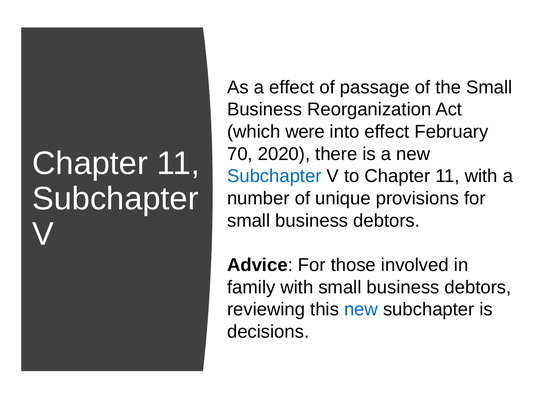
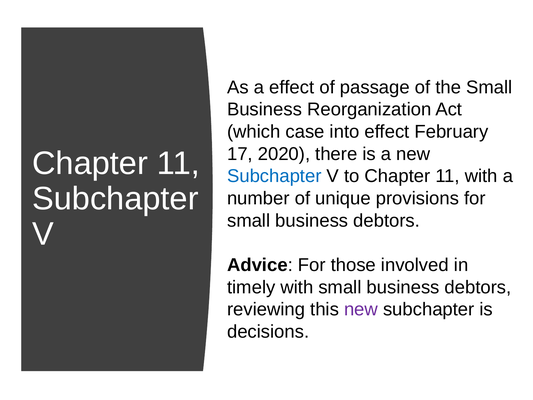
were: were -> case
70: 70 -> 17
family: family -> timely
new at (361, 309) colour: blue -> purple
